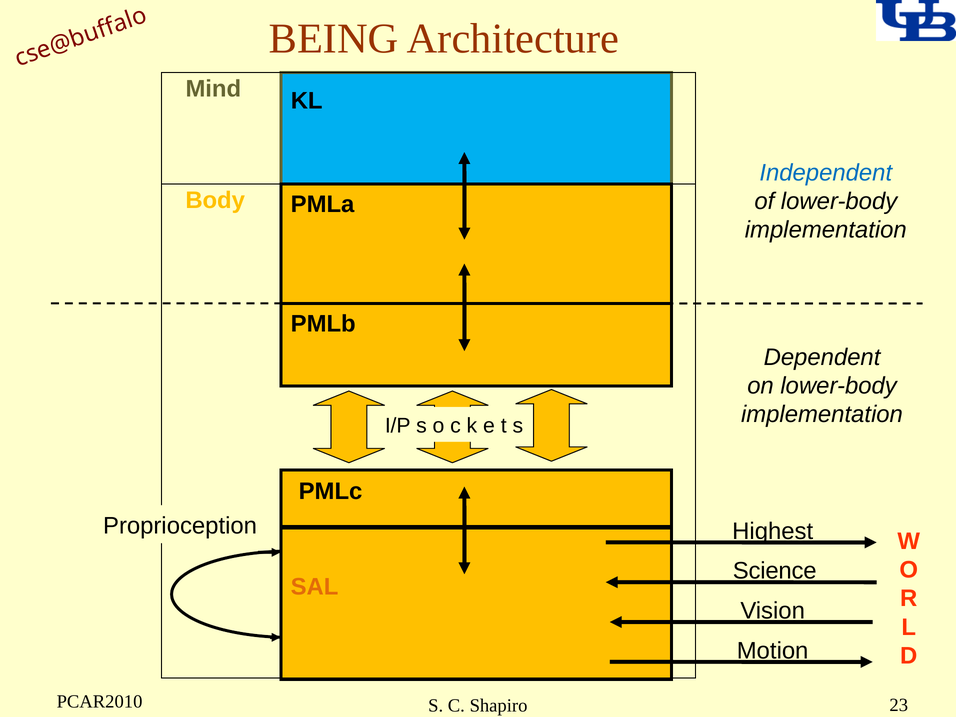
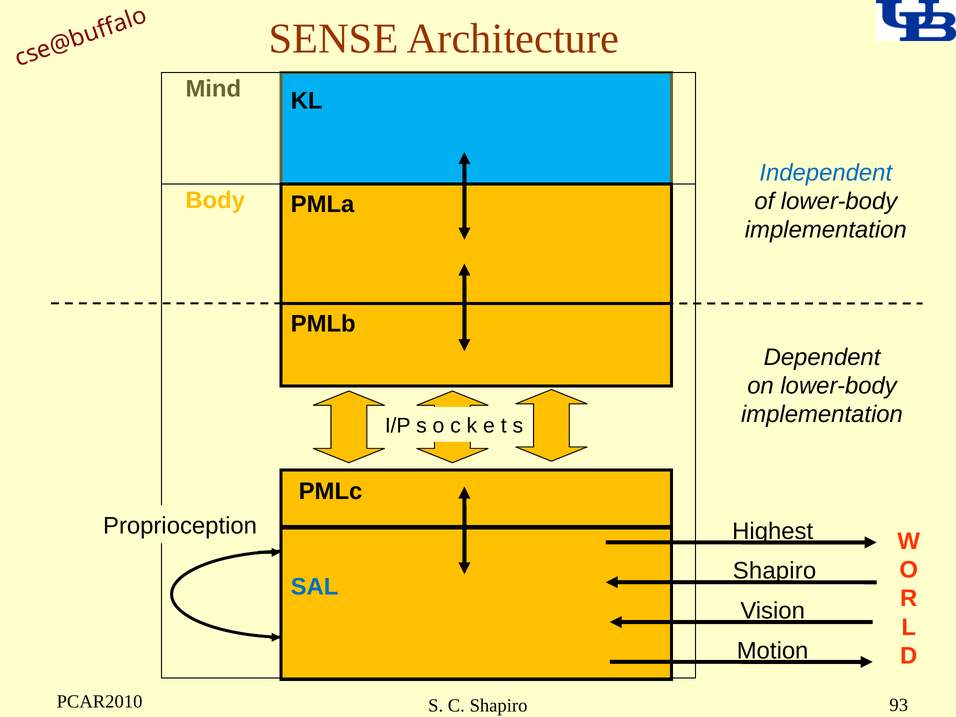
BEING: BEING -> SENSE
Science at (775, 571): Science -> Shapiro
SAL colour: orange -> blue
23: 23 -> 93
